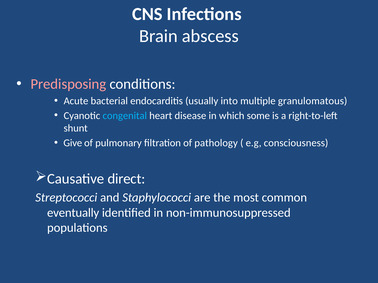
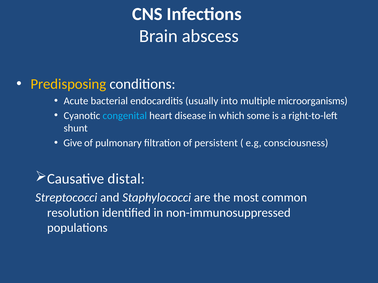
Predisposing colour: pink -> yellow
granulomatous: granulomatous -> microorganisms
pathology: pathology -> persistent
direct: direct -> distal
eventually: eventually -> resolution
